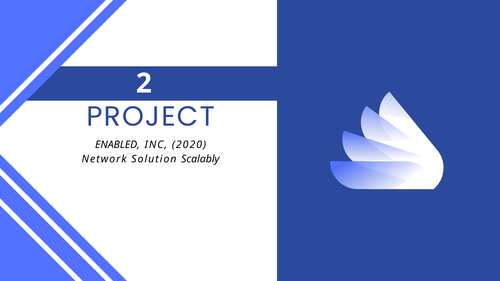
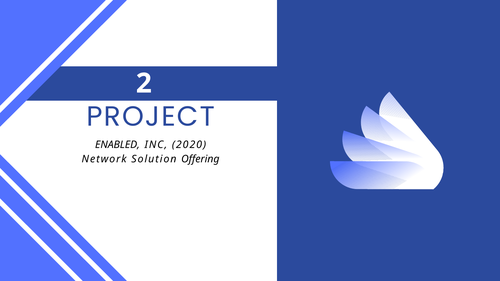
Scalably: Scalably -> Offering
